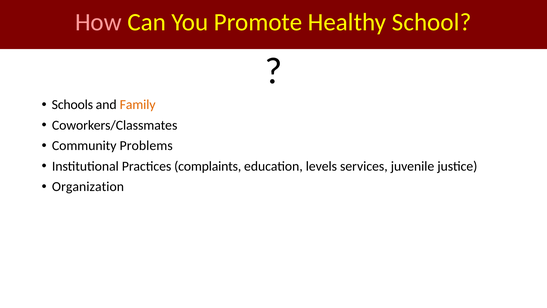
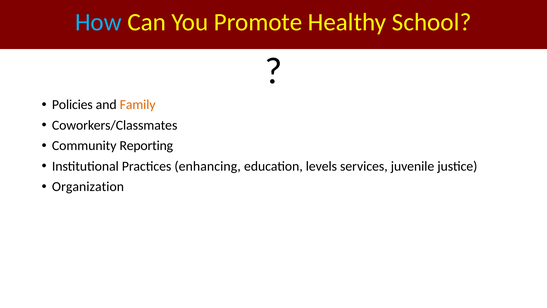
How colour: pink -> light blue
Schools: Schools -> Policies
Problems: Problems -> Reporting
complaints: complaints -> enhancing
